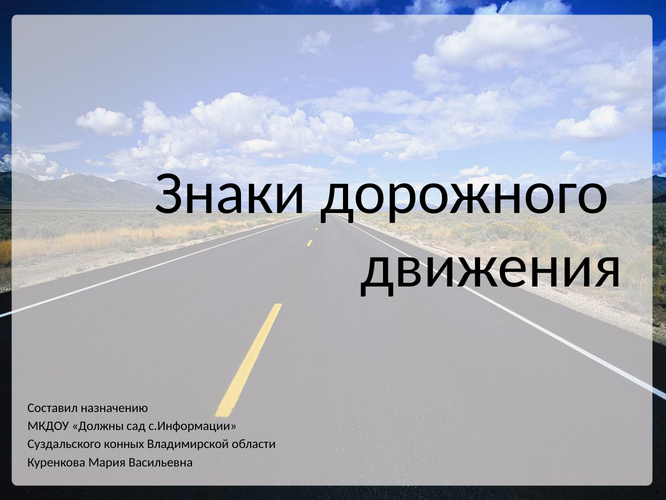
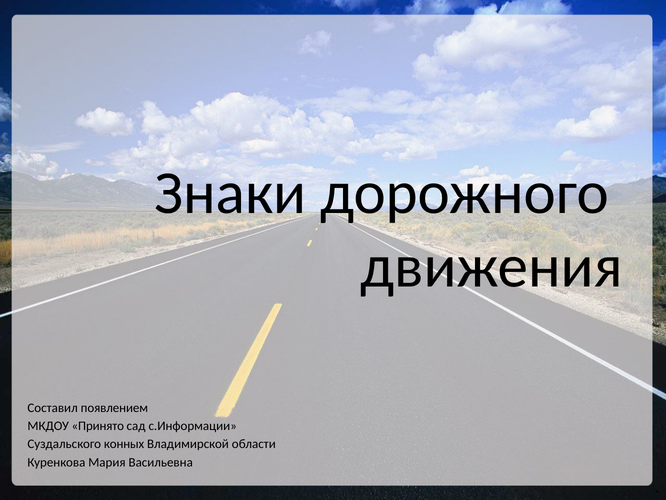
назначению: назначению -> появлением
Должны: Должны -> Принято
